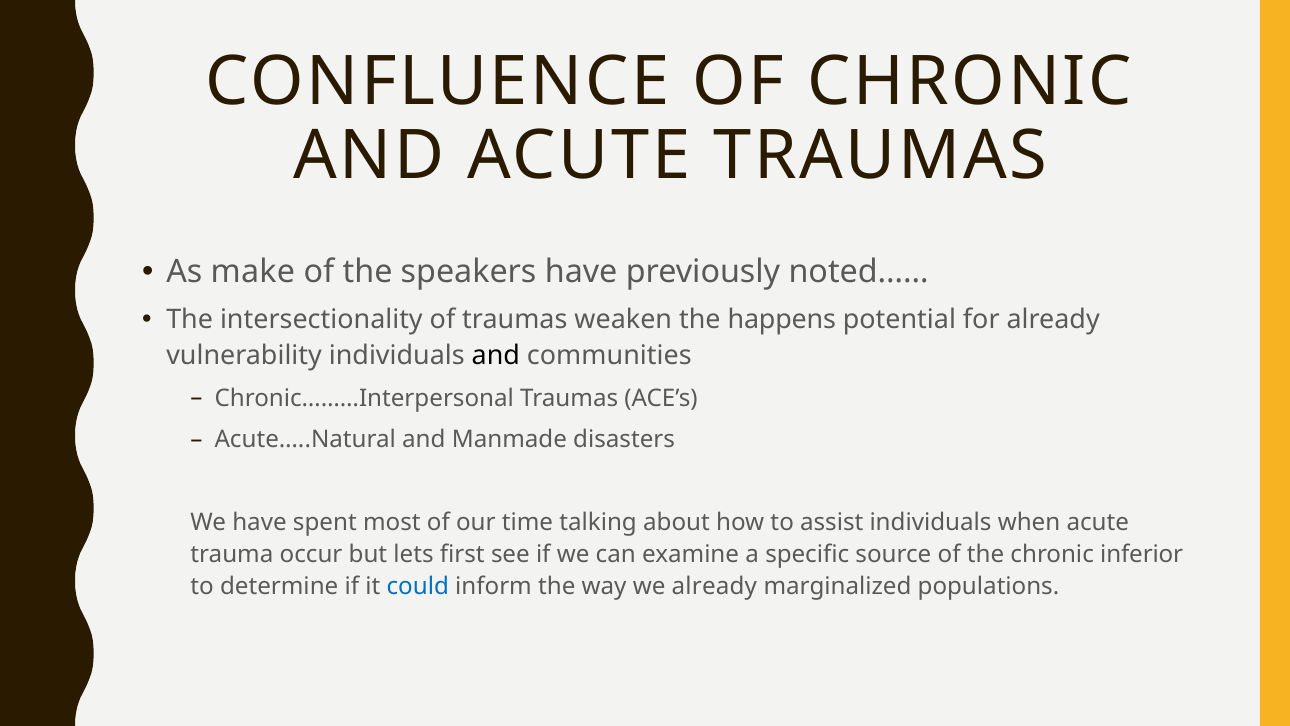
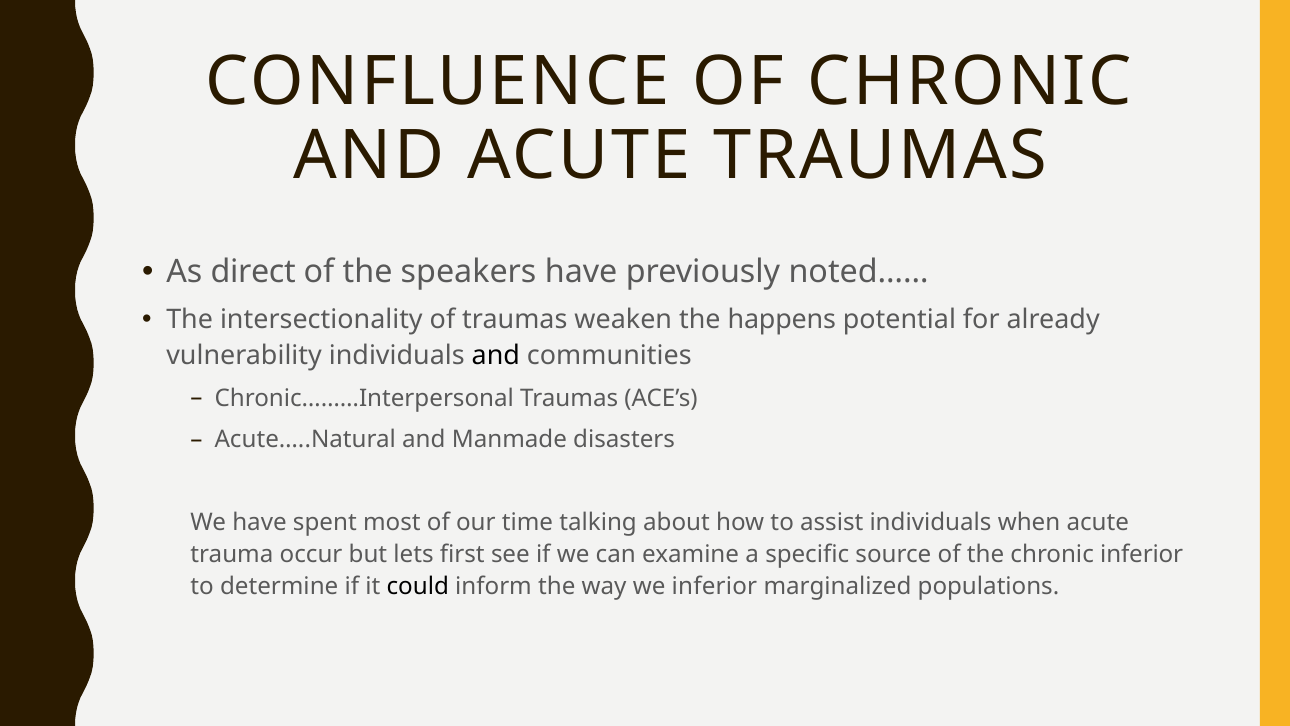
make: make -> direct
could colour: blue -> black
we already: already -> inferior
